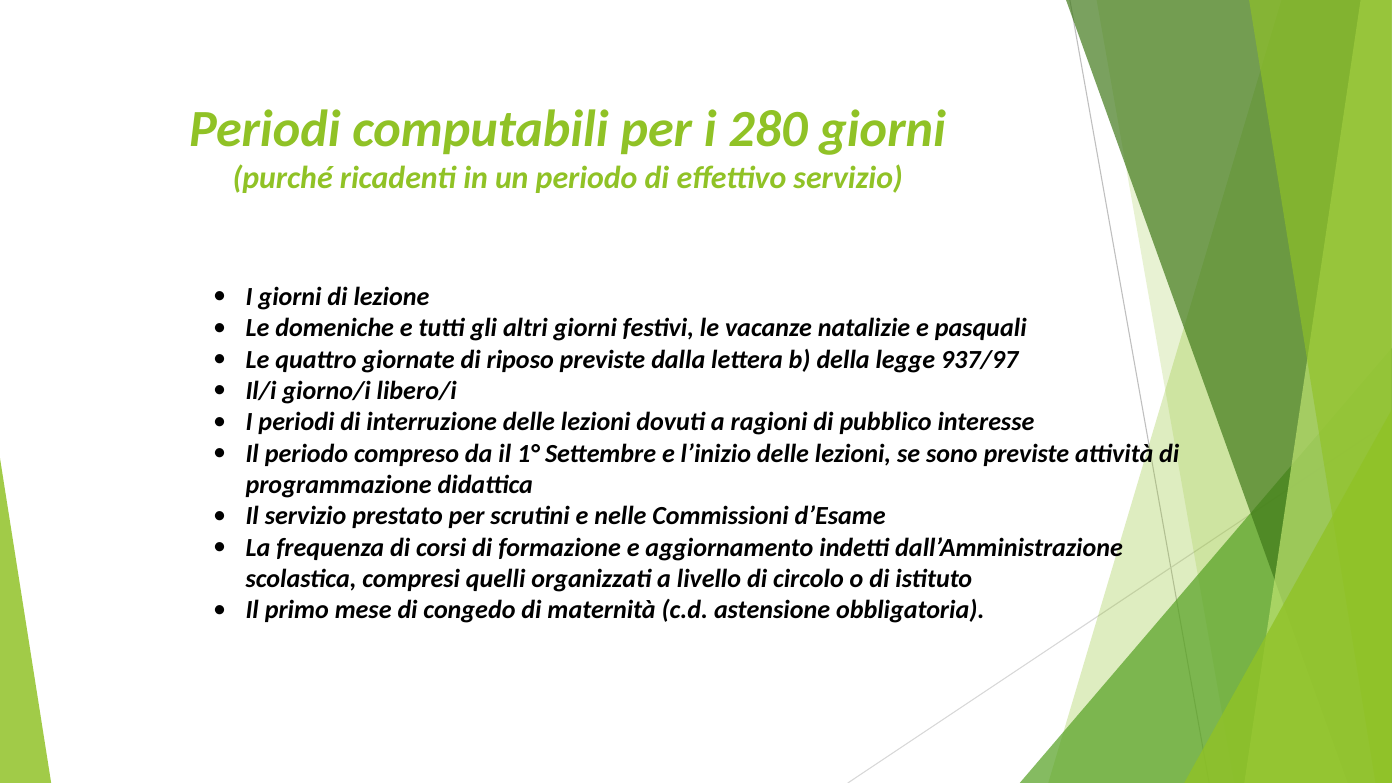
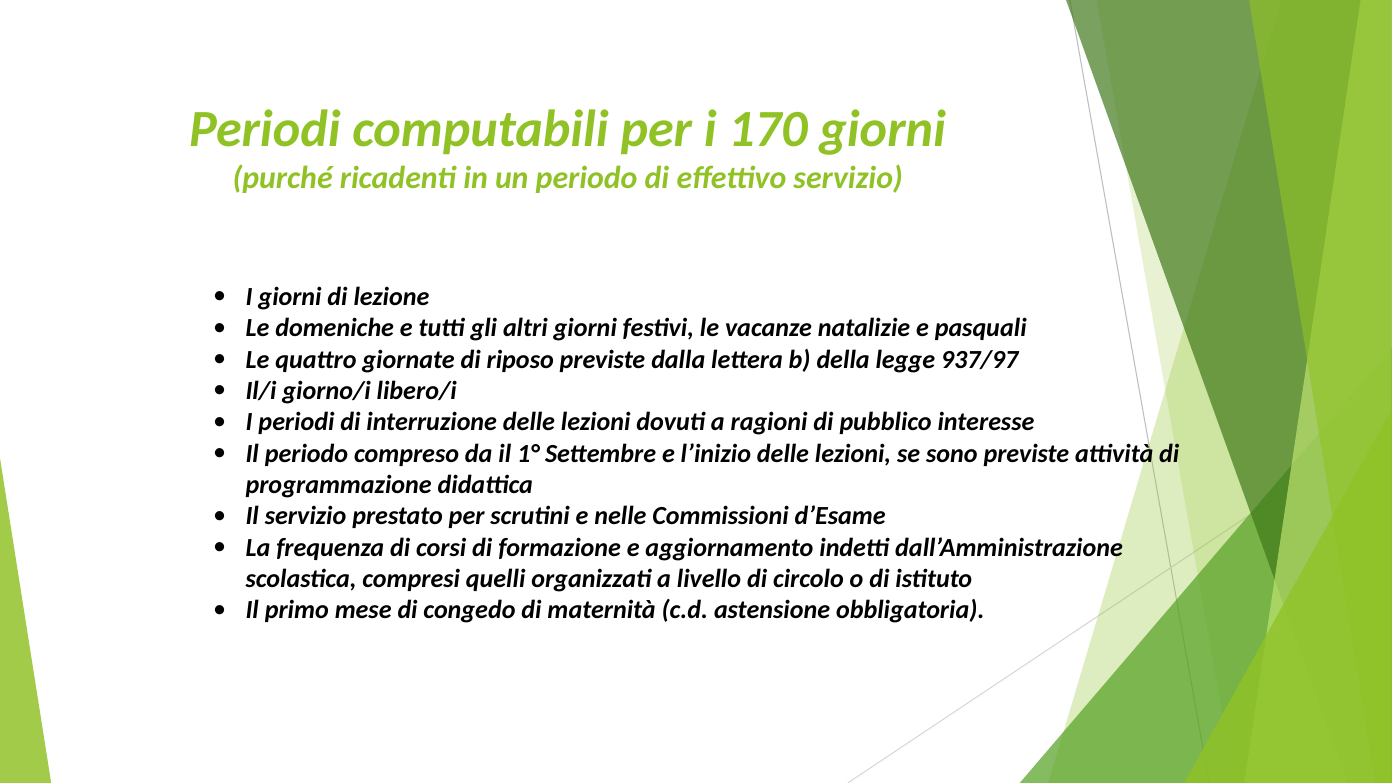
280: 280 -> 170
